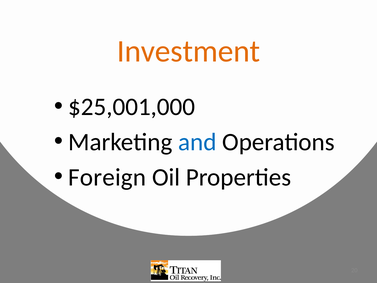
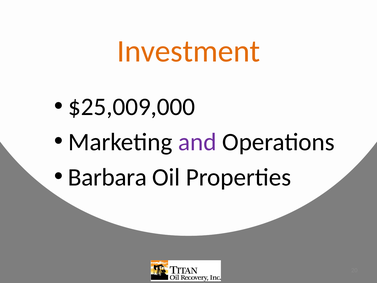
$25,001,000: $25,001,000 -> $25,009,000
and colour: blue -> purple
Foreign: Foreign -> Barbara
